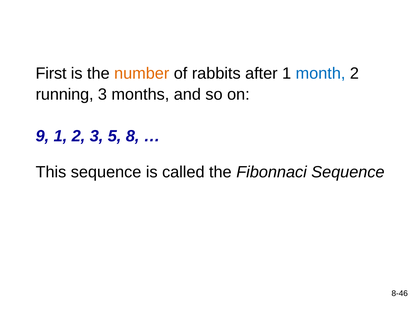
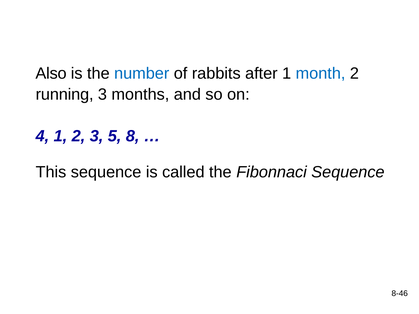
First: First -> Also
number colour: orange -> blue
9: 9 -> 4
